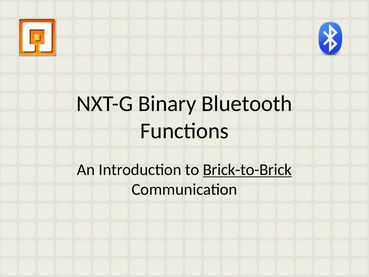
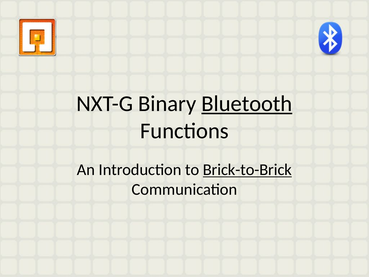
Bluetooth underline: none -> present
